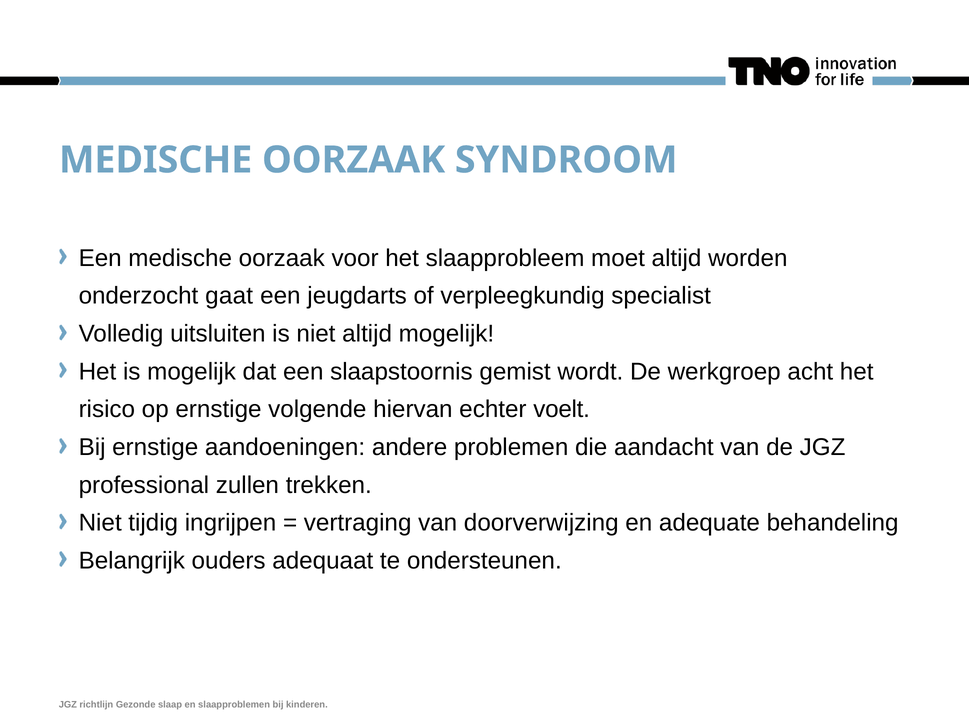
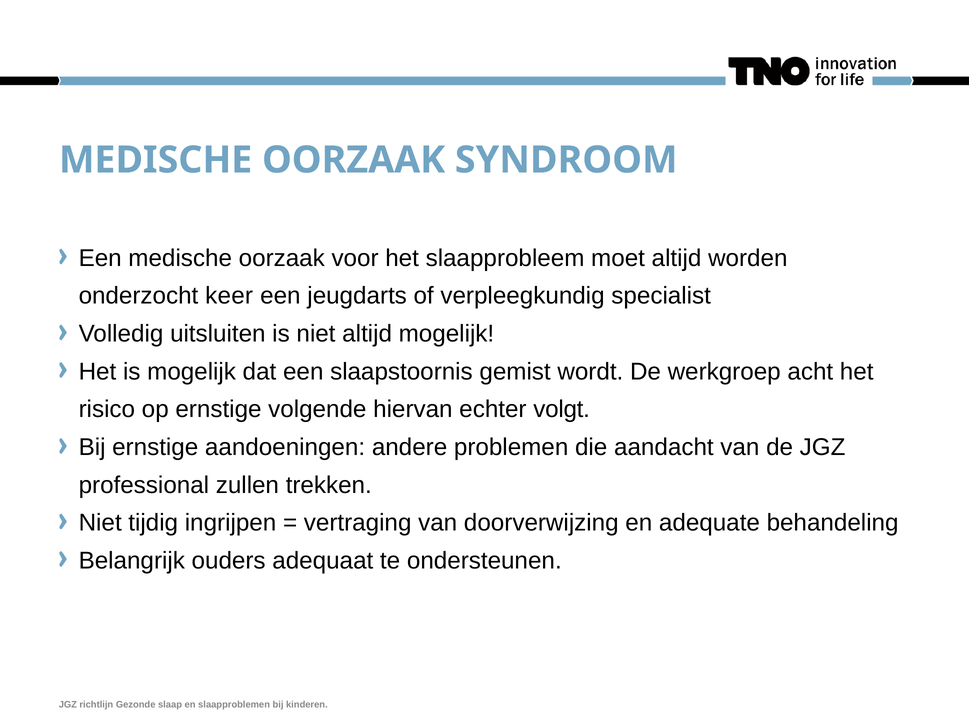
gaat: gaat -> keer
voelt: voelt -> volgt
